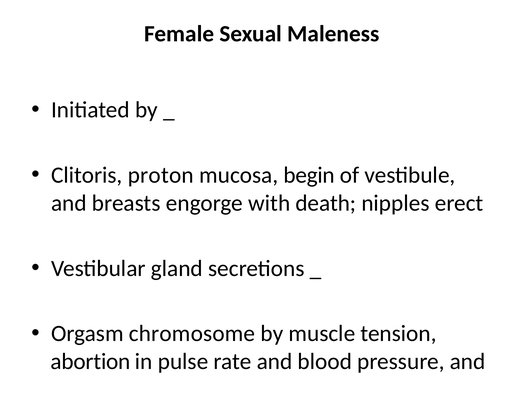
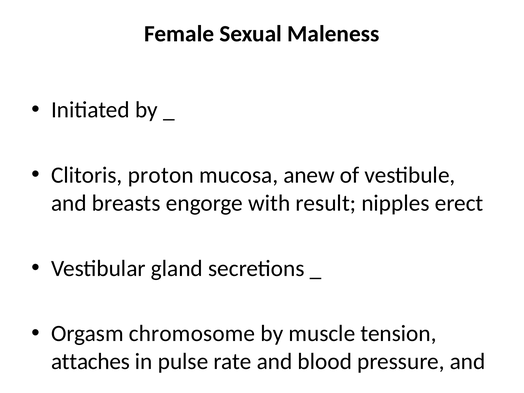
begin: begin -> anew
death: death -> result
abortion: abortion -> attaches
